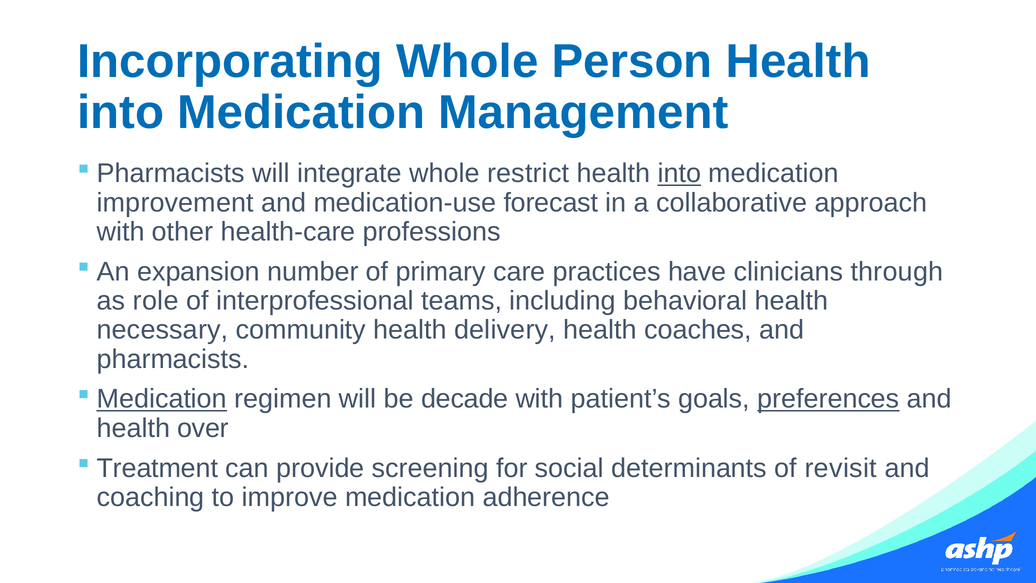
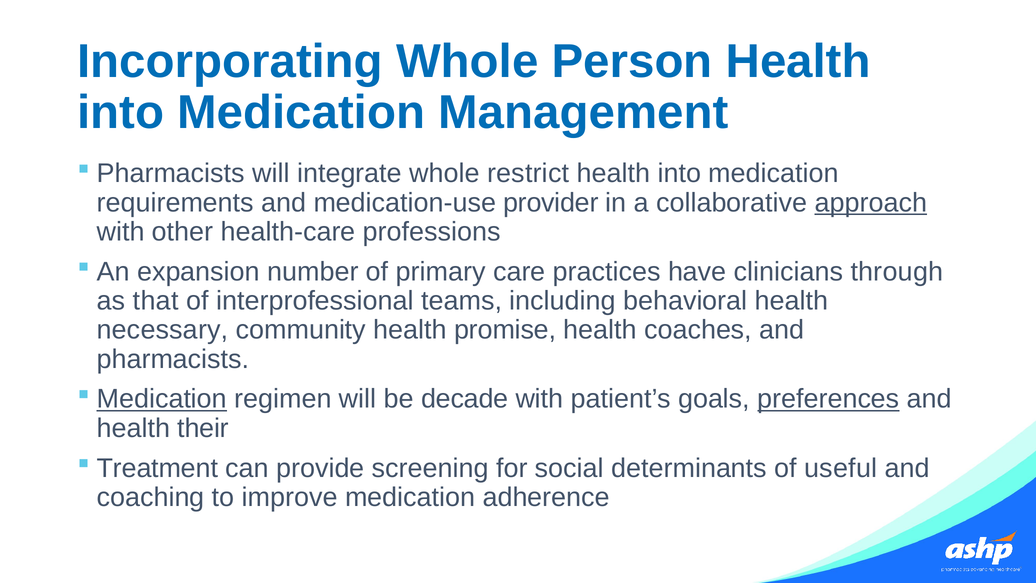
into at (679, 173) underline: present -> none
improvement: improvement -> requirements
forecast: forecast -> provider
approach underline: none -> present
role: role -> that
delivery: delivery -> promise
over: over -> their
revisit: revisit -> useful
